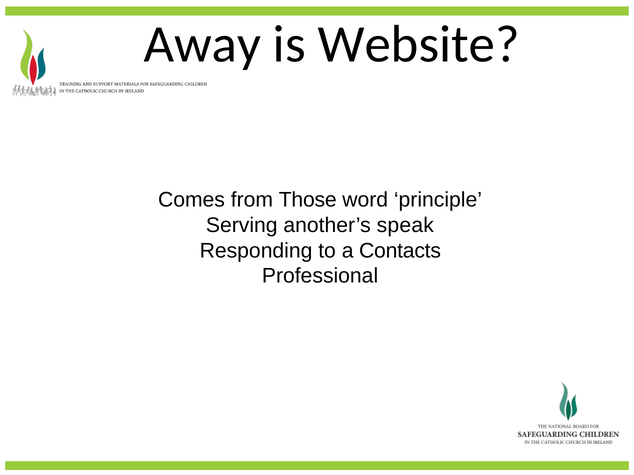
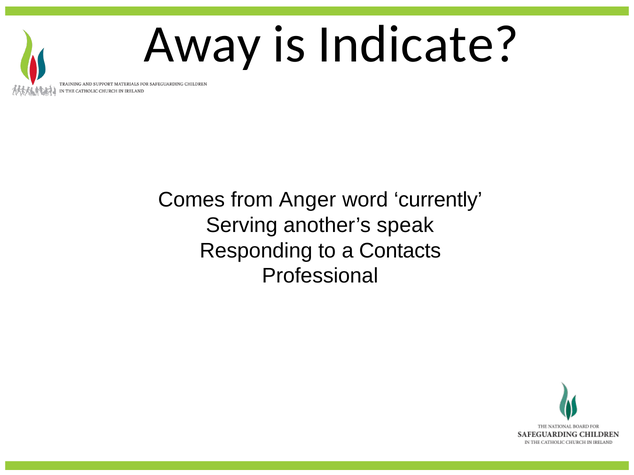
Website: Website -> Indicate
Those: Those -> Anger
principle: principle -> currently
